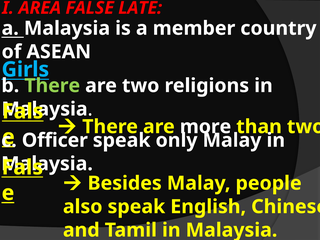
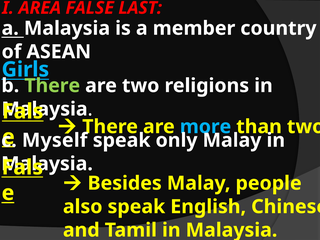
LATE: LATE -> LAST
more colour: white -> light blue
Officer: Officer -> Myself
